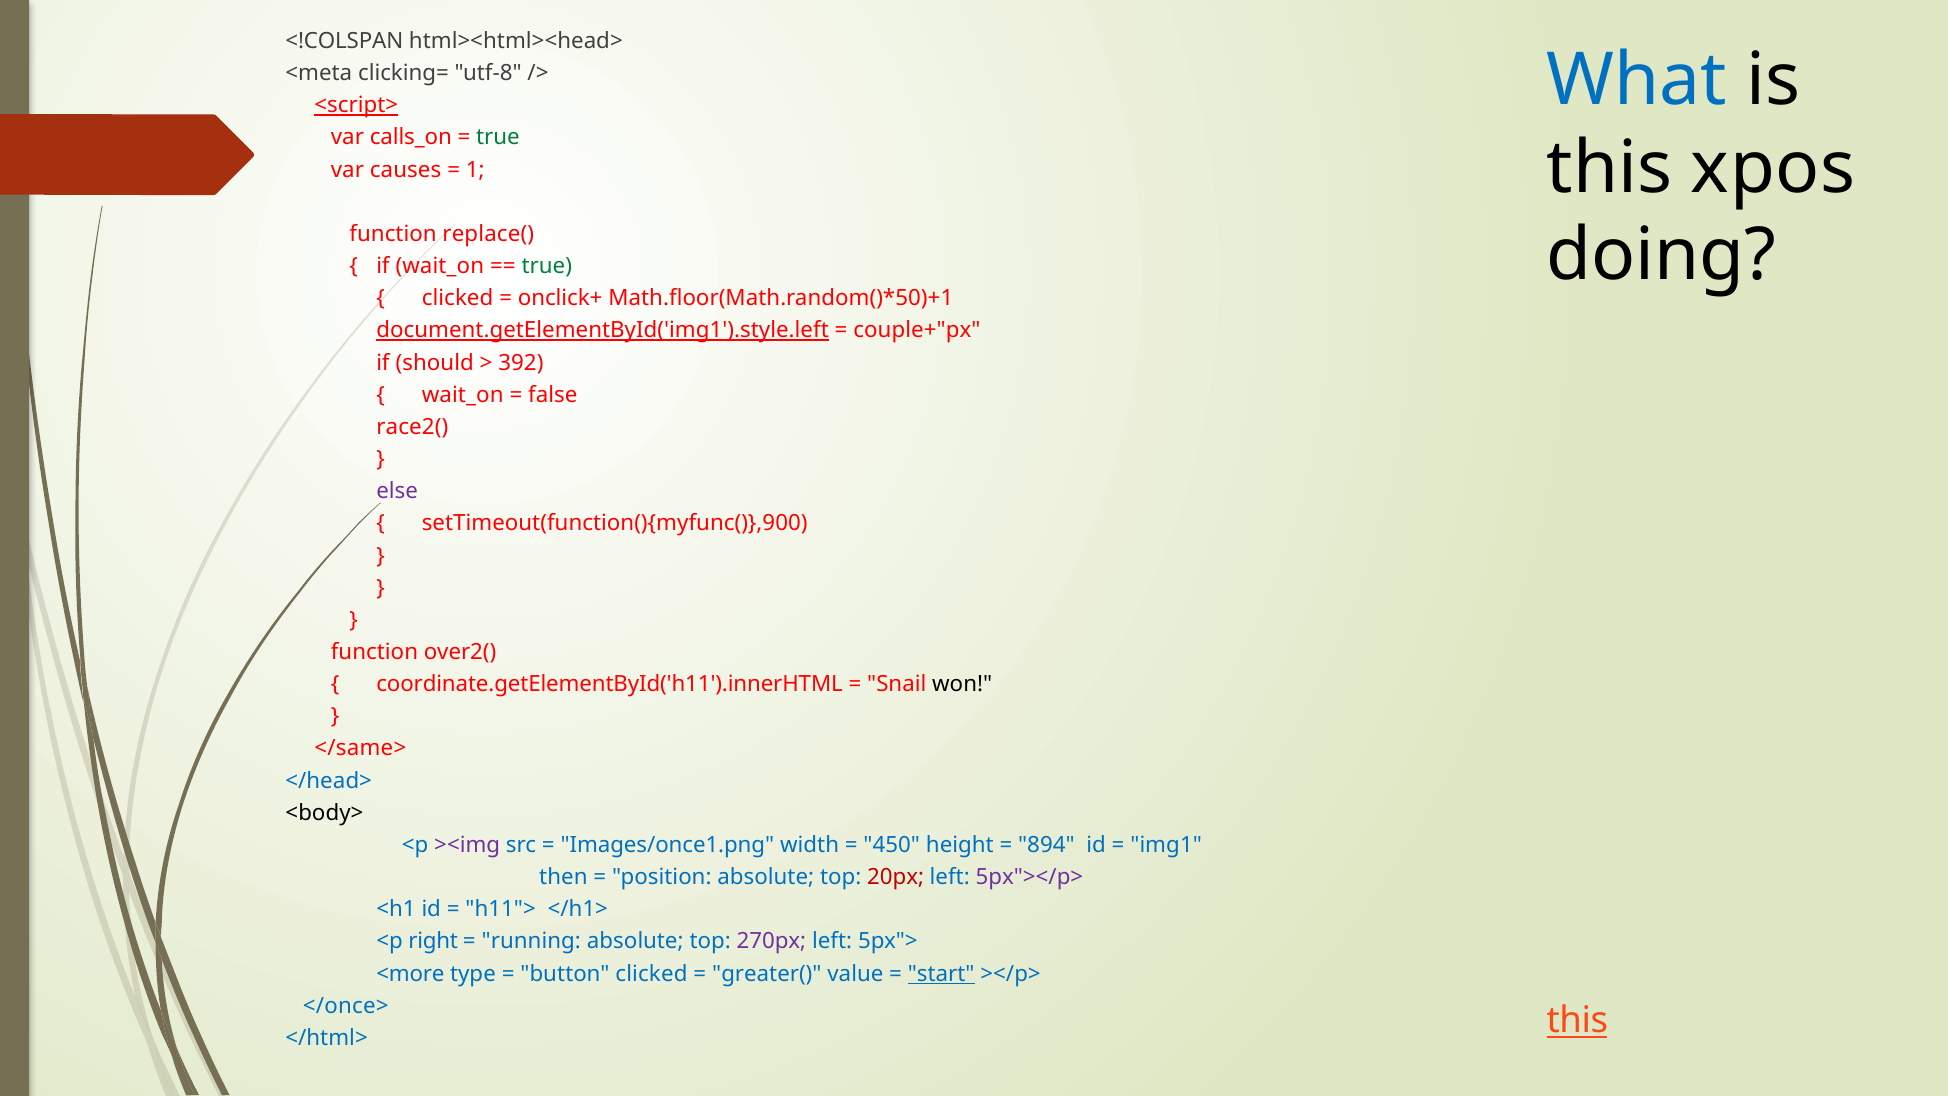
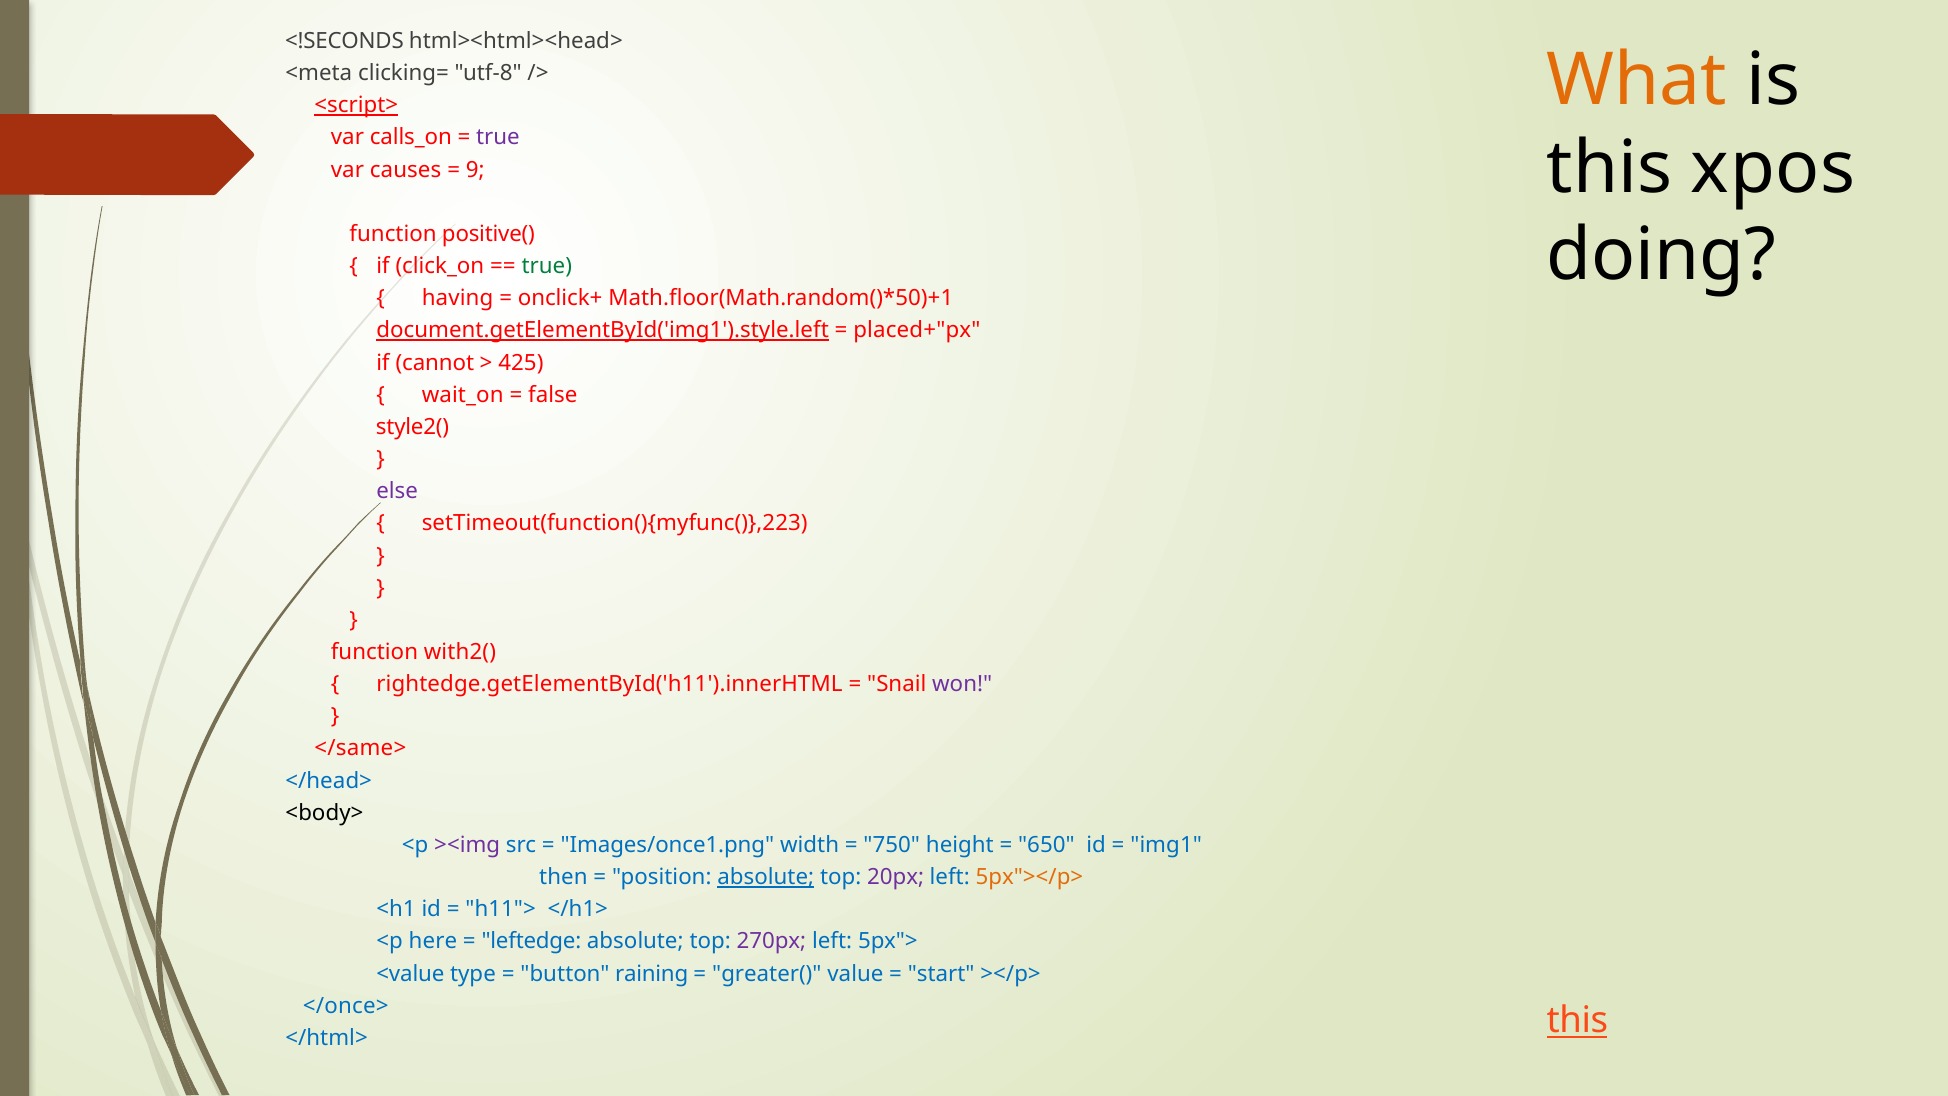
<!COLSPAN: <!COLSPAN -> <!SECONDS
What colour: blue -> orange
true at (498, 138) colour: green -> purple
1: 1 -> 9
replace(: replace( -> positive(
if wait_on: wait_on -> click_on
clicked at (458, 298): clicked -> having
couple+"px: couple+"px -> placed+"px
should: should -> cannot
392: 392 -> 425
race2(: race2( -> style2(
setTimeout(function(){myfunc()},900: setTimeout(function(){myfunc()},900 -> setTimeout(function(){myfunc()},223
over2(: over2( -> with2(
coordinate.getElementById('h11').innerHTML: coordinate.getElementById('h11').innerHTML -> rightedge.getElementById('h11').innerHTML
won colour: black -> purple
450: 450 -> 750
894: 894 -> 650
absolute at (766, 877) underline: none -> present
20px colour: red -> purple
5px"></p> colour: purple -> orange
right: right -> here
running: running -> leftedge
<more: <more -> <value
button clicked: clicked -> raining
start underline: present -> none
